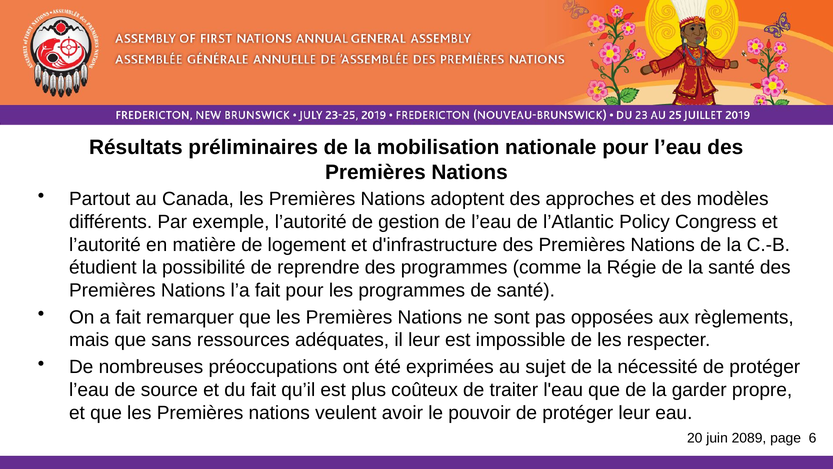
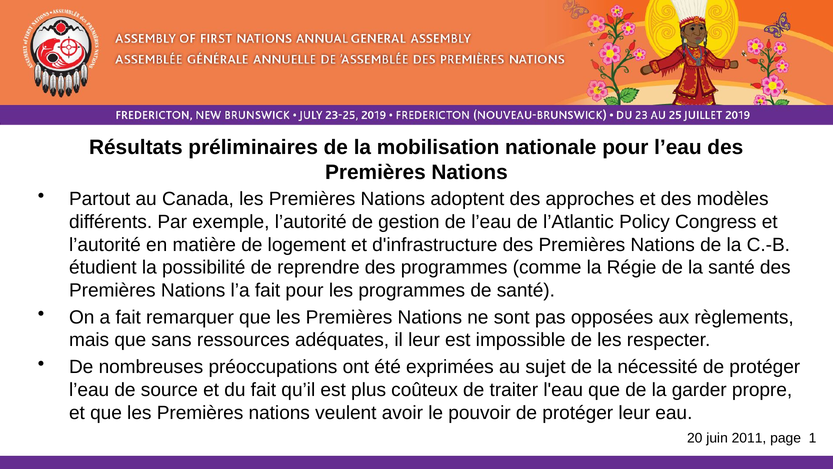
2089: 2089 -> 2011
6: 6 -> 1
